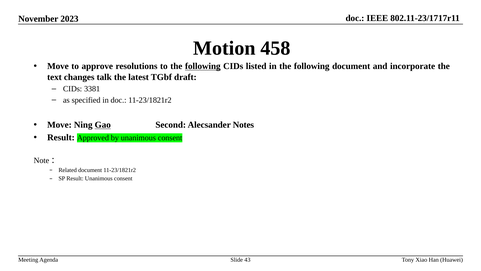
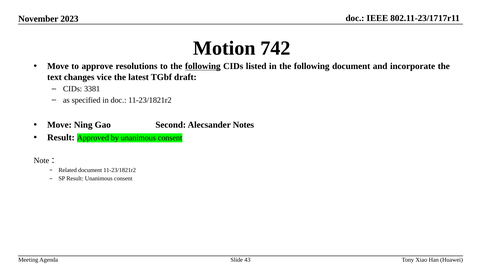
458: 458 -> 742
talk: talk -> vice
Gao underline: present -> none
